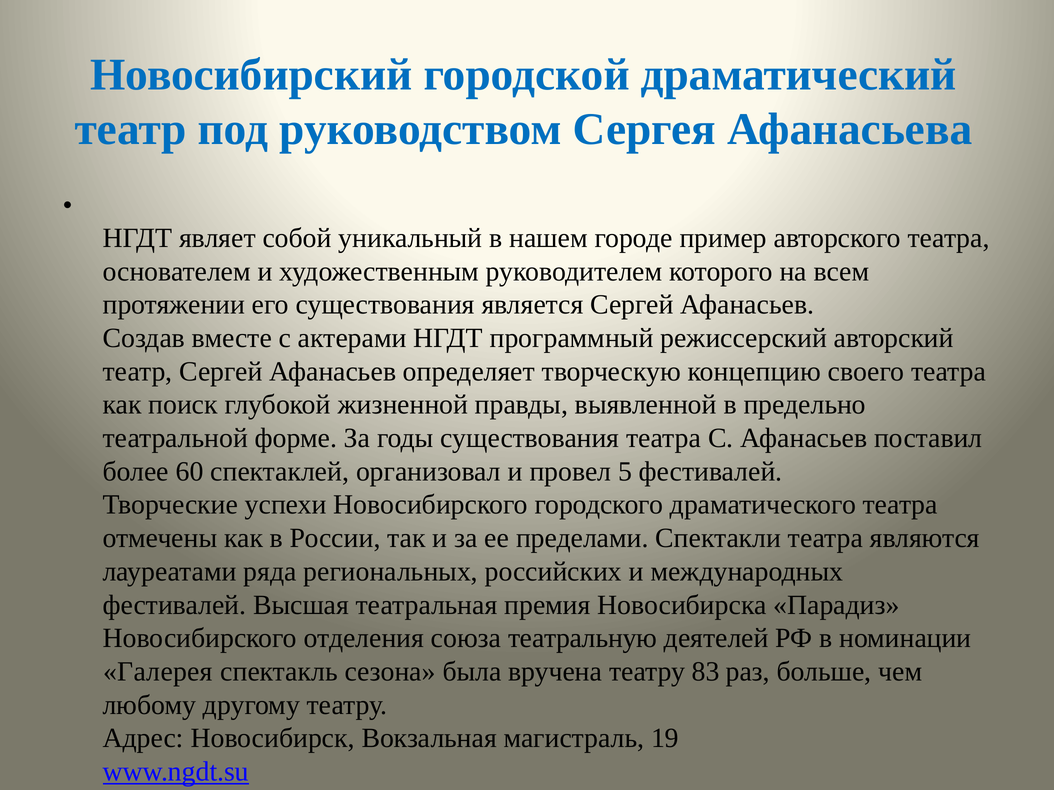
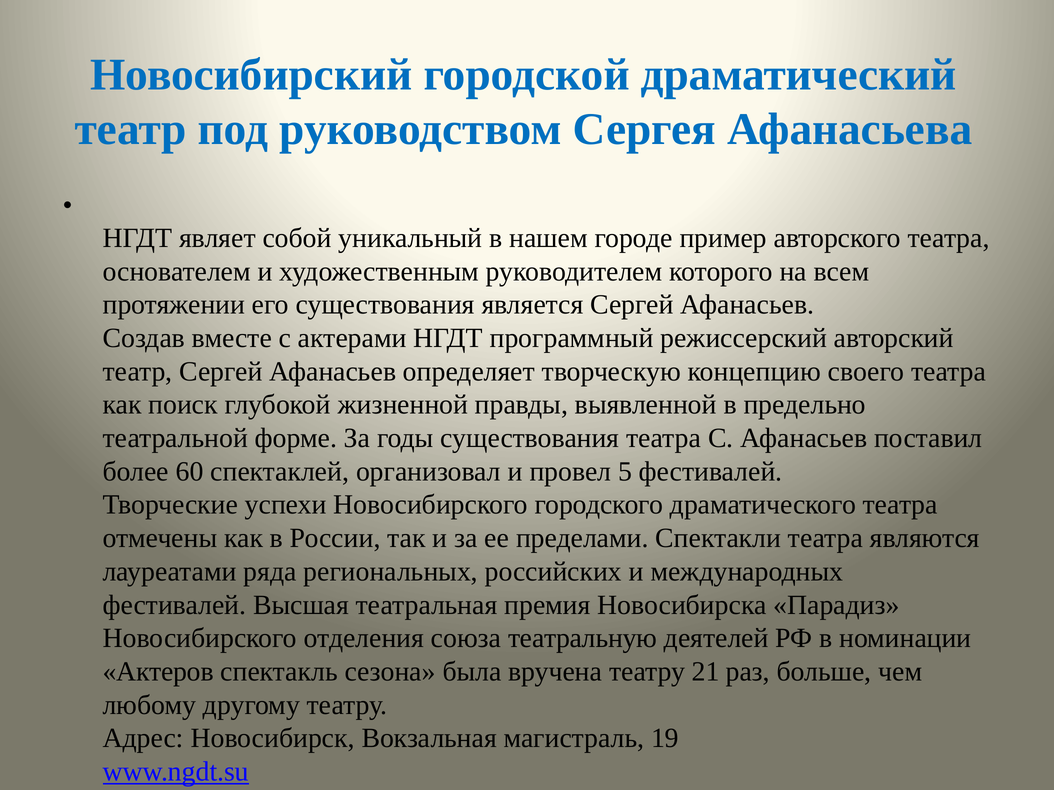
Галерея: Галерея -> Актеров
83: 83 -> 21
